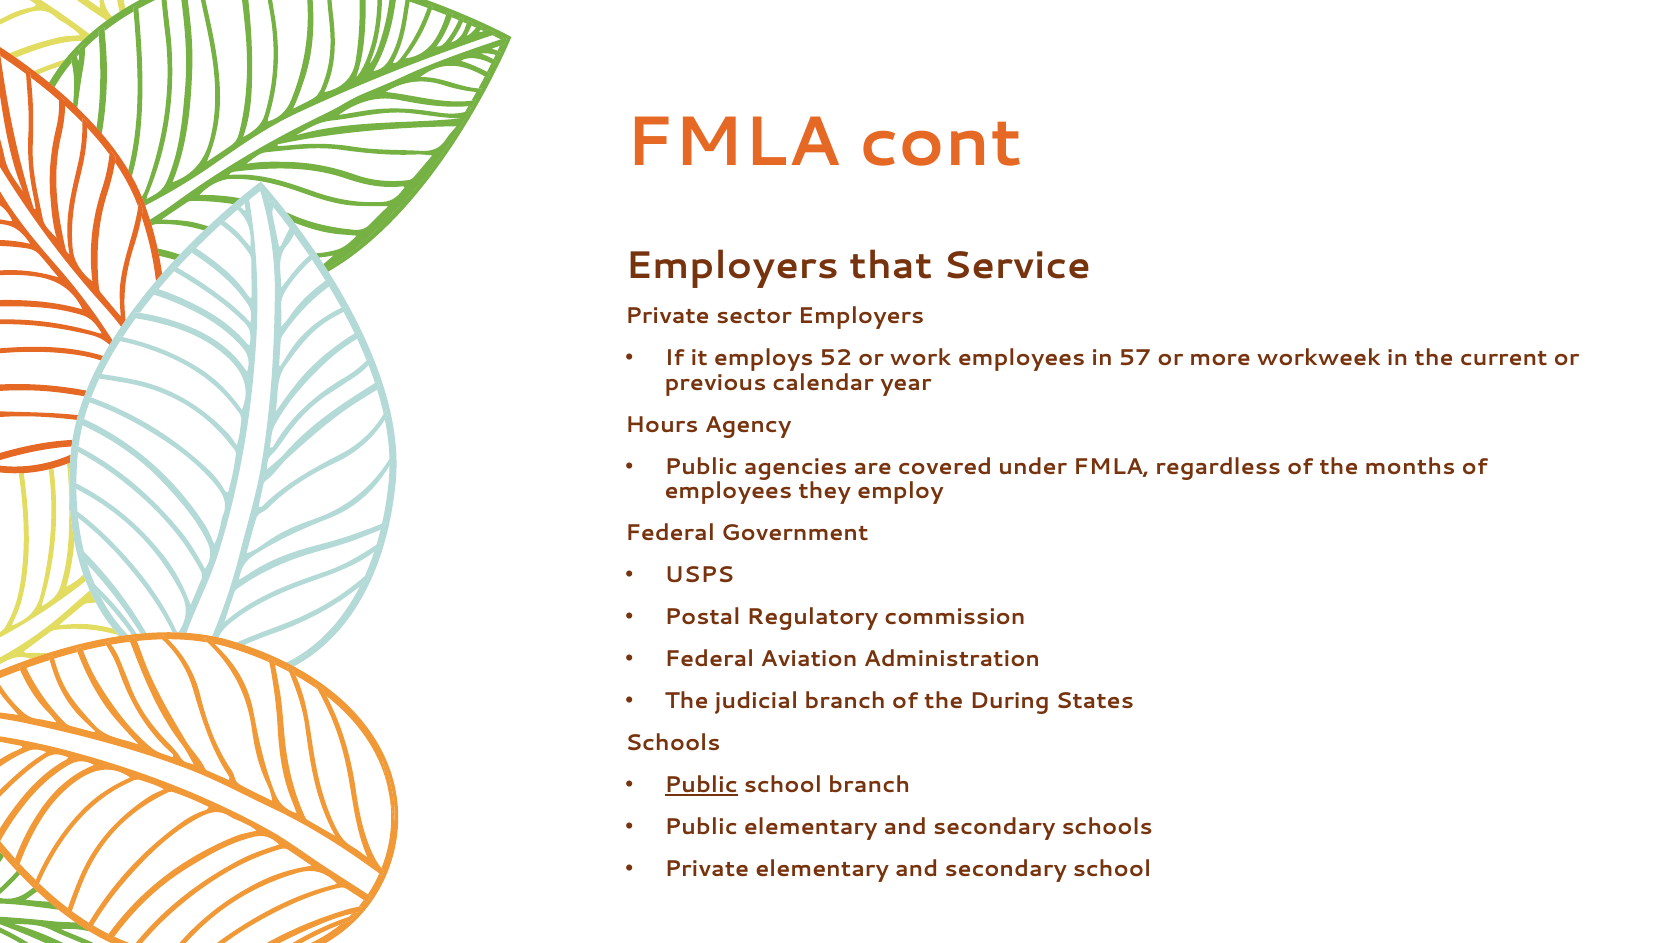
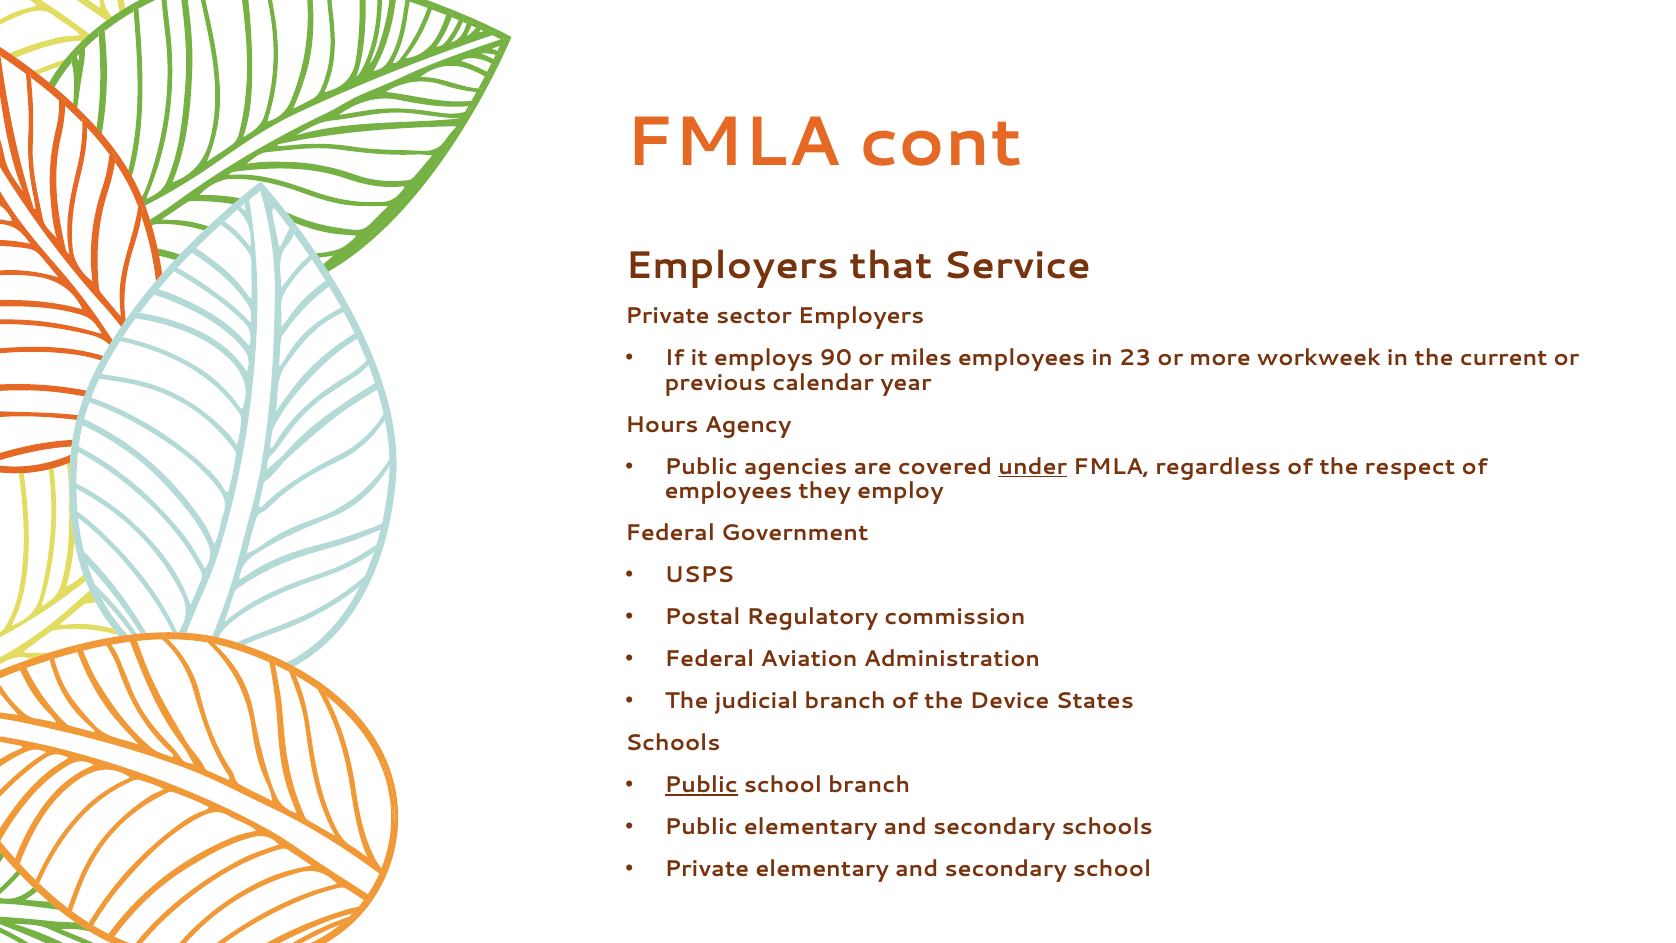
52: 52 -> 90
work: work -> miles
57: 57 -> 23
under underline: none -> present
months: months -> respect
During: During -> Device
